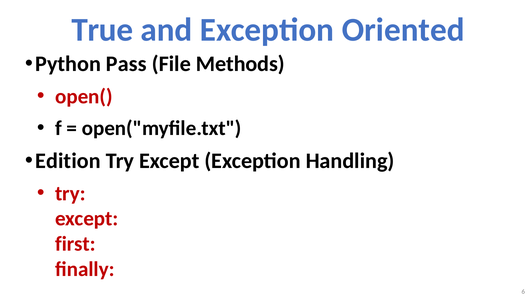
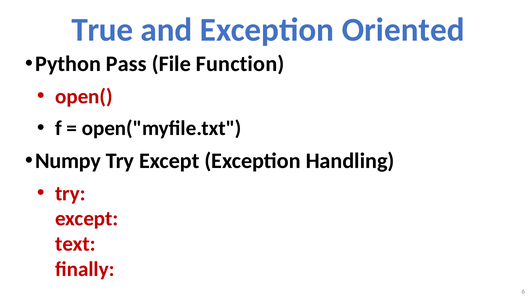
Methods: Methods -> Function
Edition: Edition -> Numpy
first: first -> text
